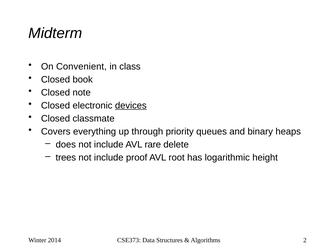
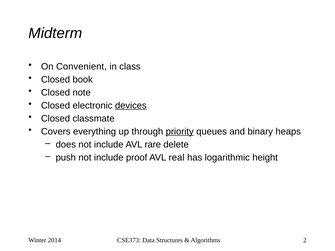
priority underline: none -> present
trees: trees -> push
root: root -> real
